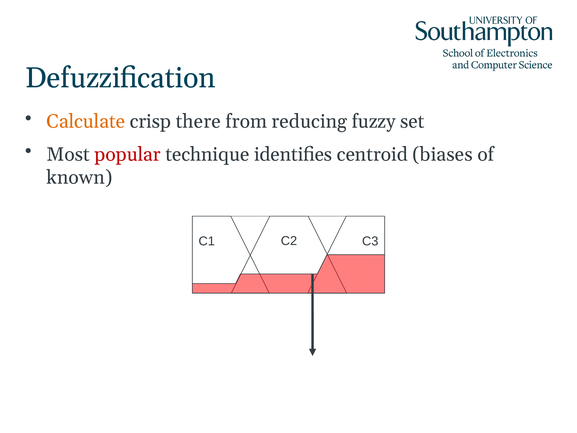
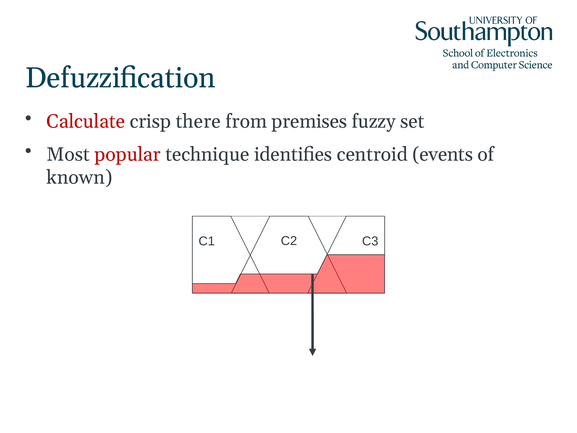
Calculate colour: orange -> red
reducing: reducing -> premises
biases: biases -> events
